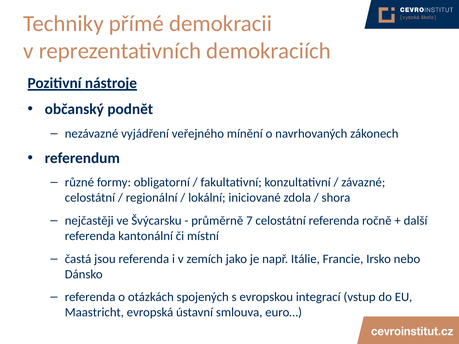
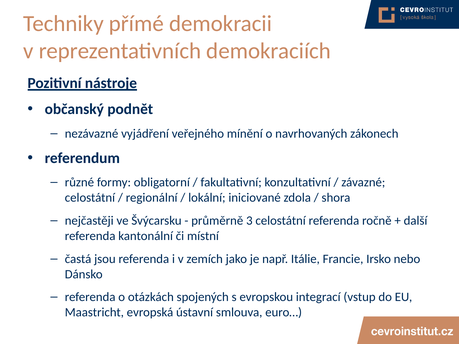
7: 7 -> 3
